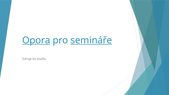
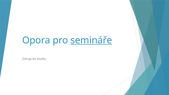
Opora underline: present -> none
